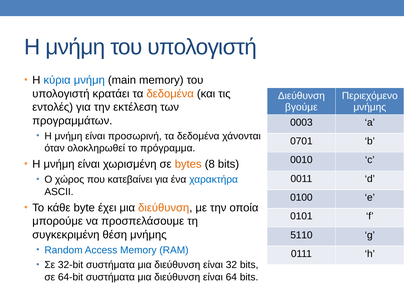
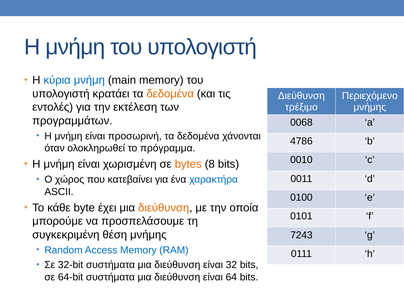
βγούμε: βγούμε -> τρέξιμο
0003: 0003 -> 0068
0701: 0701 -> 4786
5110: 5110 -> 7243
